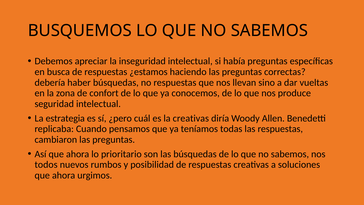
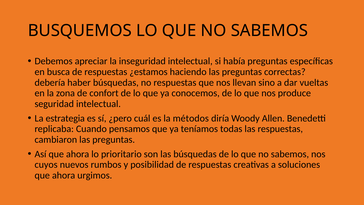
la creativas: creativas -> métodos
todos: todos -> cuyos
